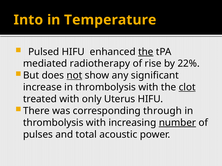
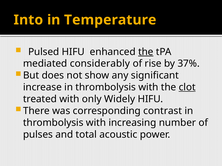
radiotherapy: radiotherapy -> considerably
22%: 22% -> 37%
not underline: present -> none
Uterus: Uterus -> Widely
through: through -> contrast
number underline: present -> none
